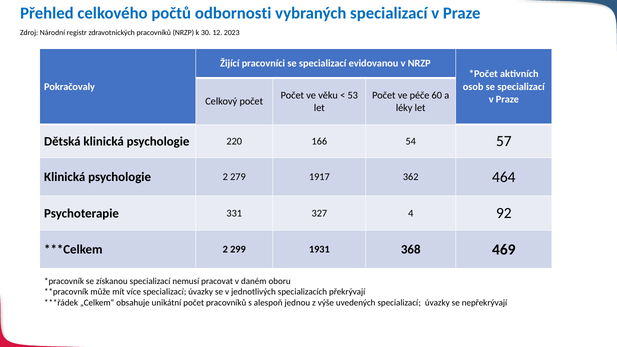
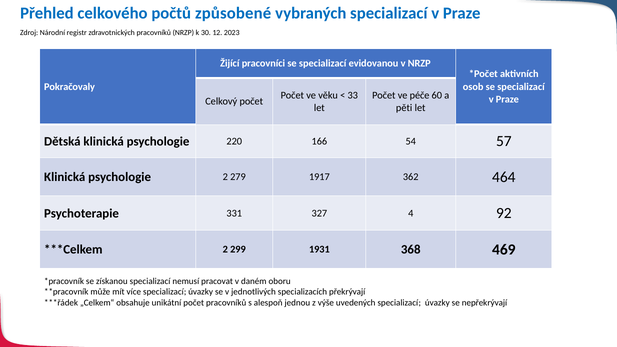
odbornosti: odbornosti -> způsobené
53: 53 -> 33
léky: léky -> pěti
